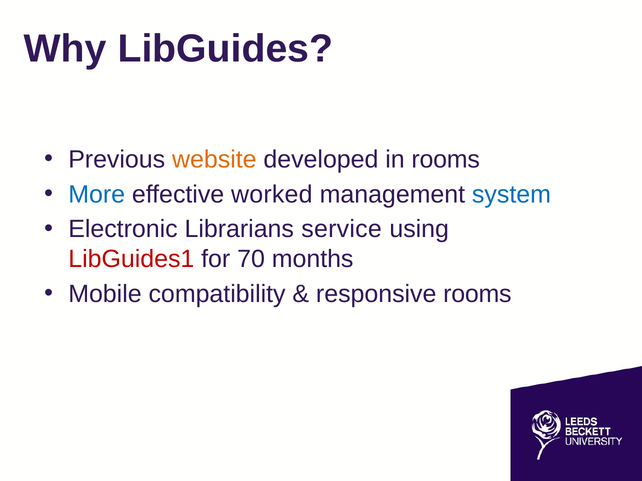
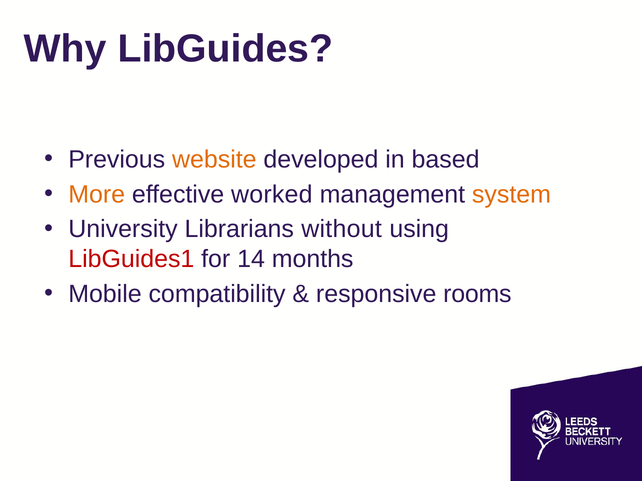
in rooms: rooms -> based
More colour: blue -> orange
system colour: blue -> orange
Electronic: Electronic -> University
service: service -> without
70: 70 -> 14
